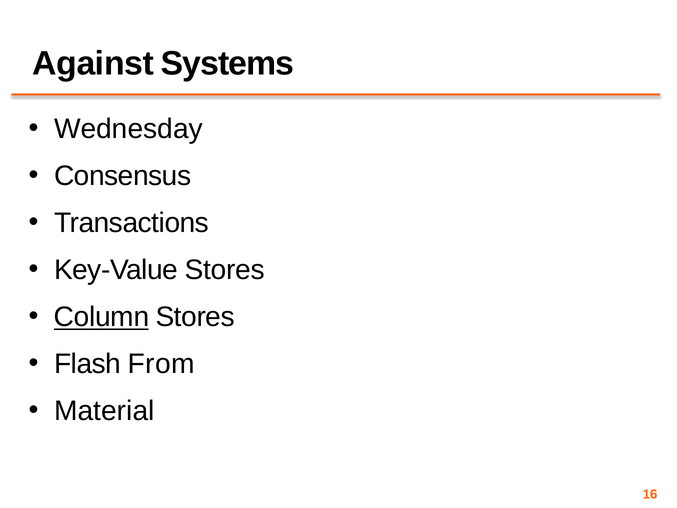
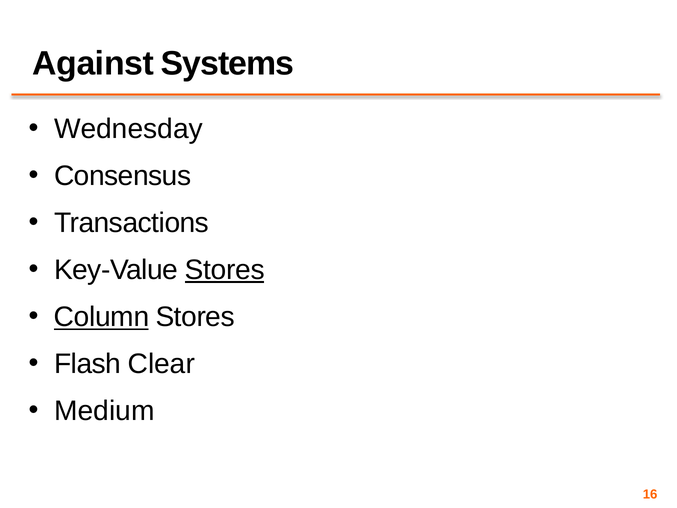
Stores at (225, 270) underline: none -> present
From: From -> Clear
Material: Material -> Medium
